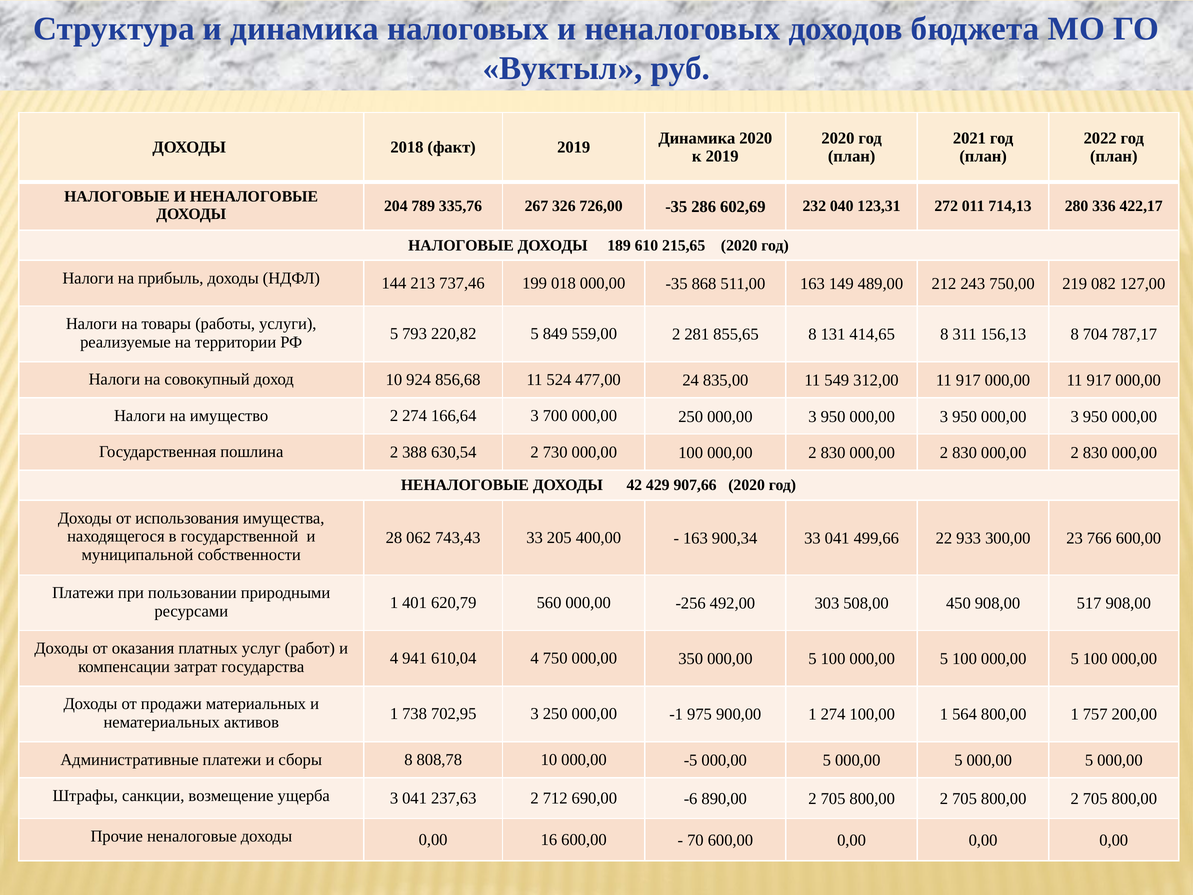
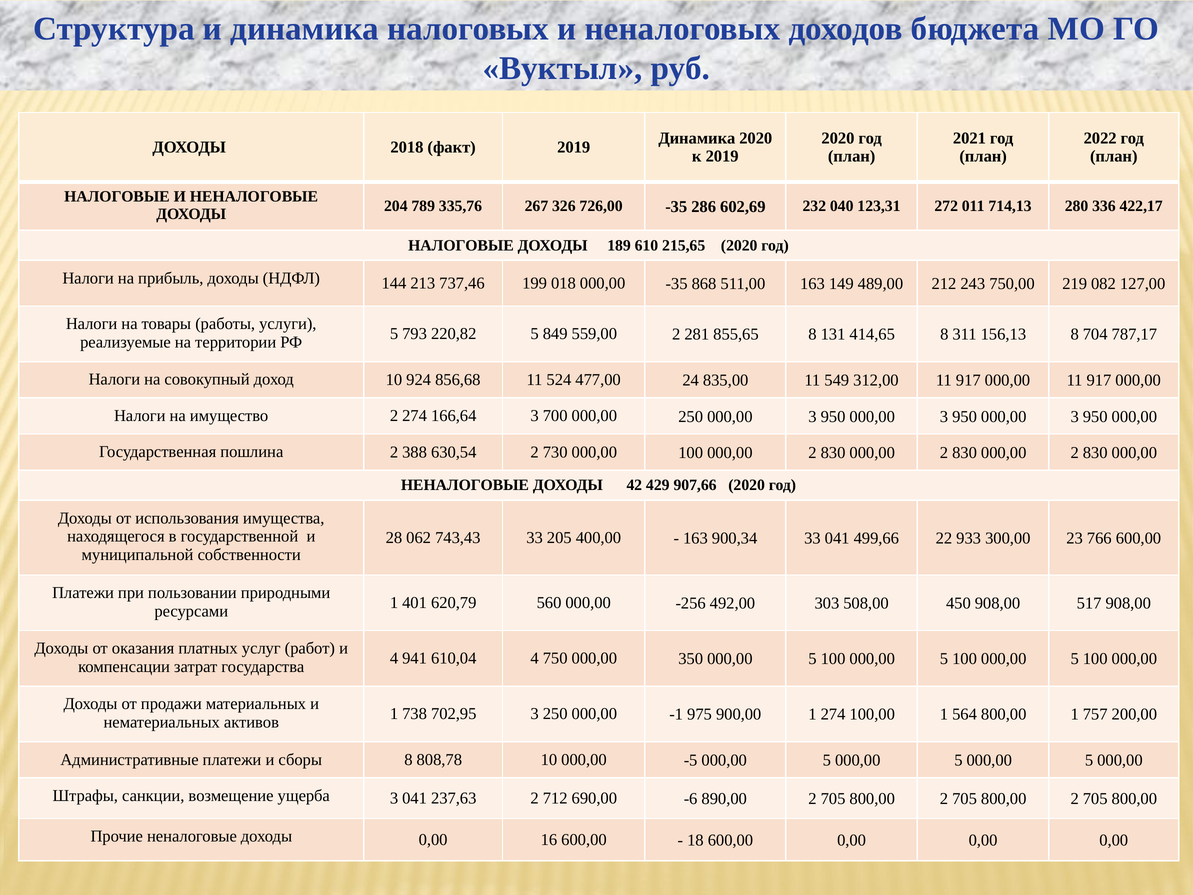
70: 70 -> 18
